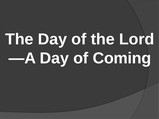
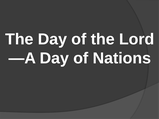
Coming: Coming -> Nations
